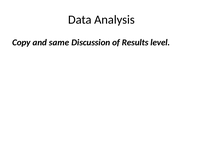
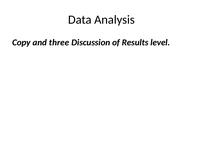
same: same -> three
